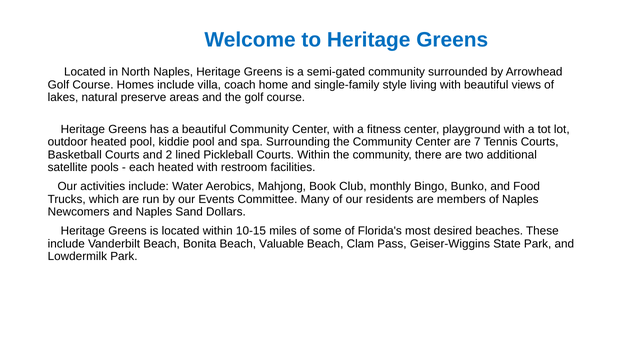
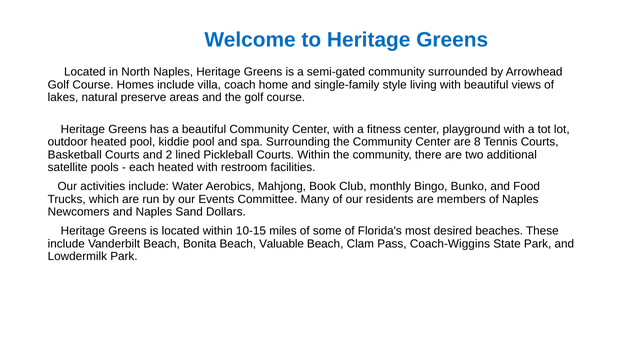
7: 7 -> 8
Geiser-Wiggins: Geiser-Wiggins -> Coach-Wiggins
